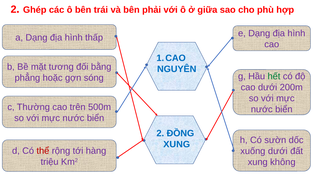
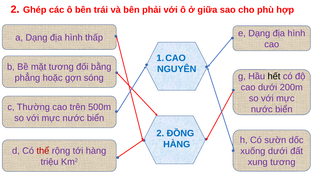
hết colour: green -> black
XUNG at (177, 144): XUNG -> HÀNG
xung không: không -> tương
